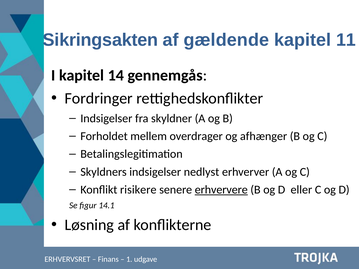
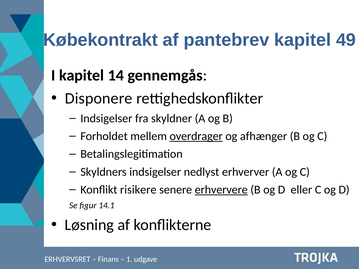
Sikringsakten: Sikringsakten -> Købekontrakt
gældende: gældende -> pantebrev
11: 11 -> 49
Fordringer: Fordringer -> Disponere
overdrager underline: none -> present
